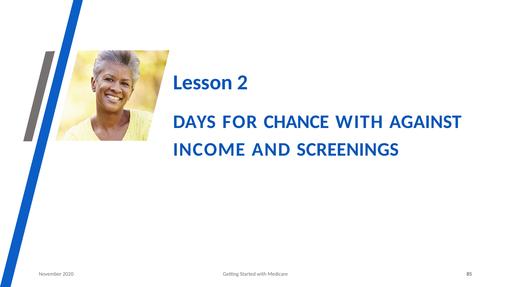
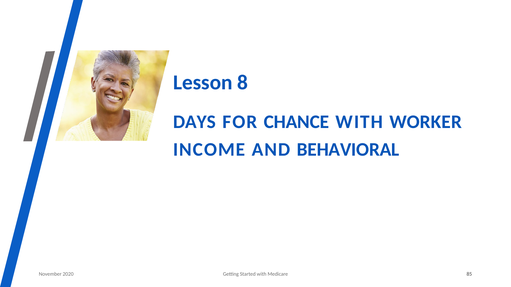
2: 2 -> 8
AGAINST: AGAINST -> WORKER
SCREENINGS: SCREENINGS -> BEHAVIORAL
